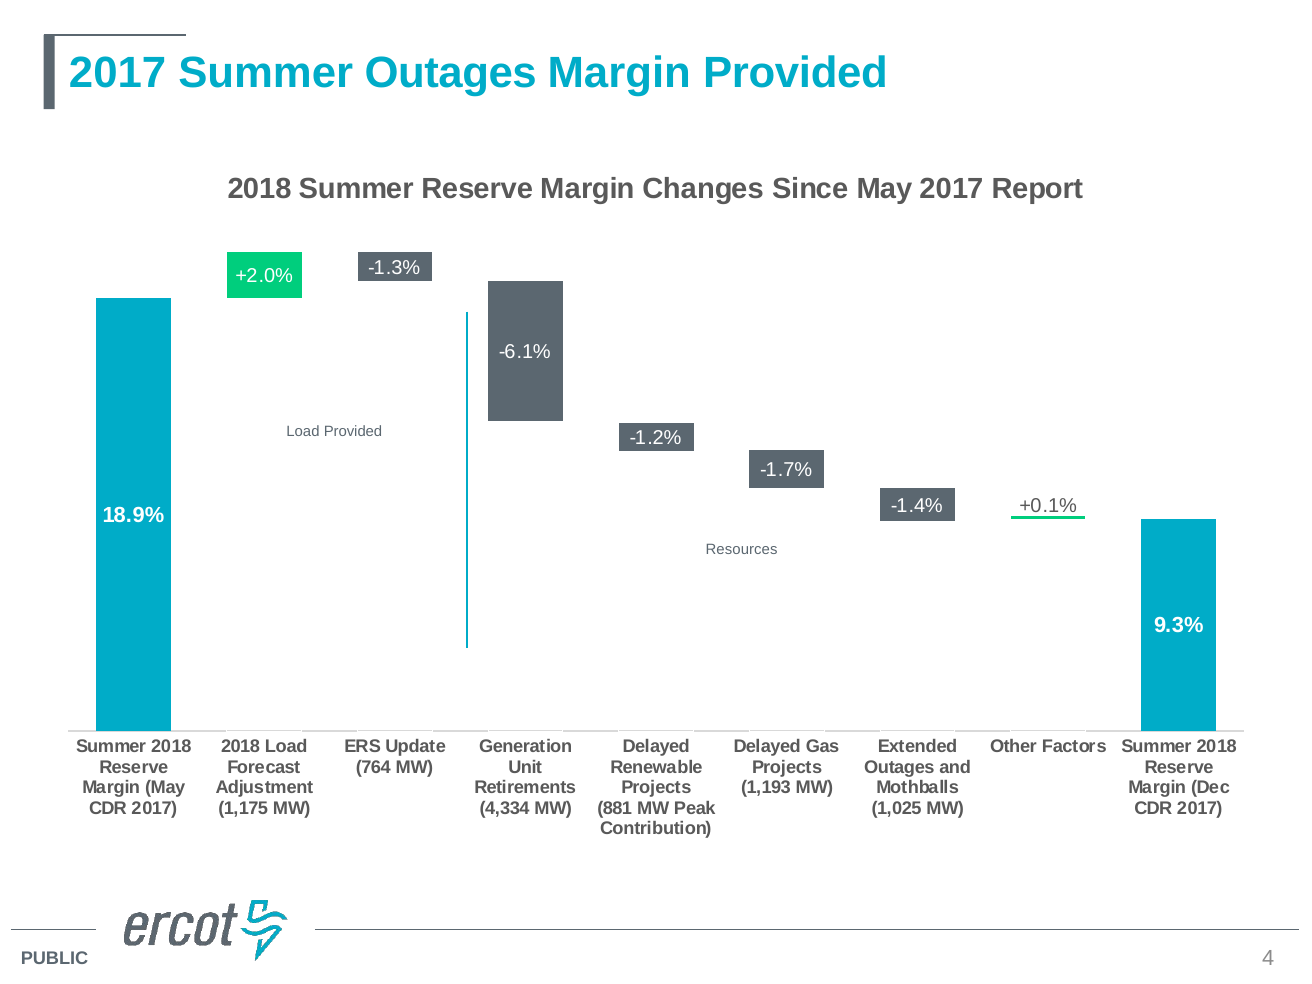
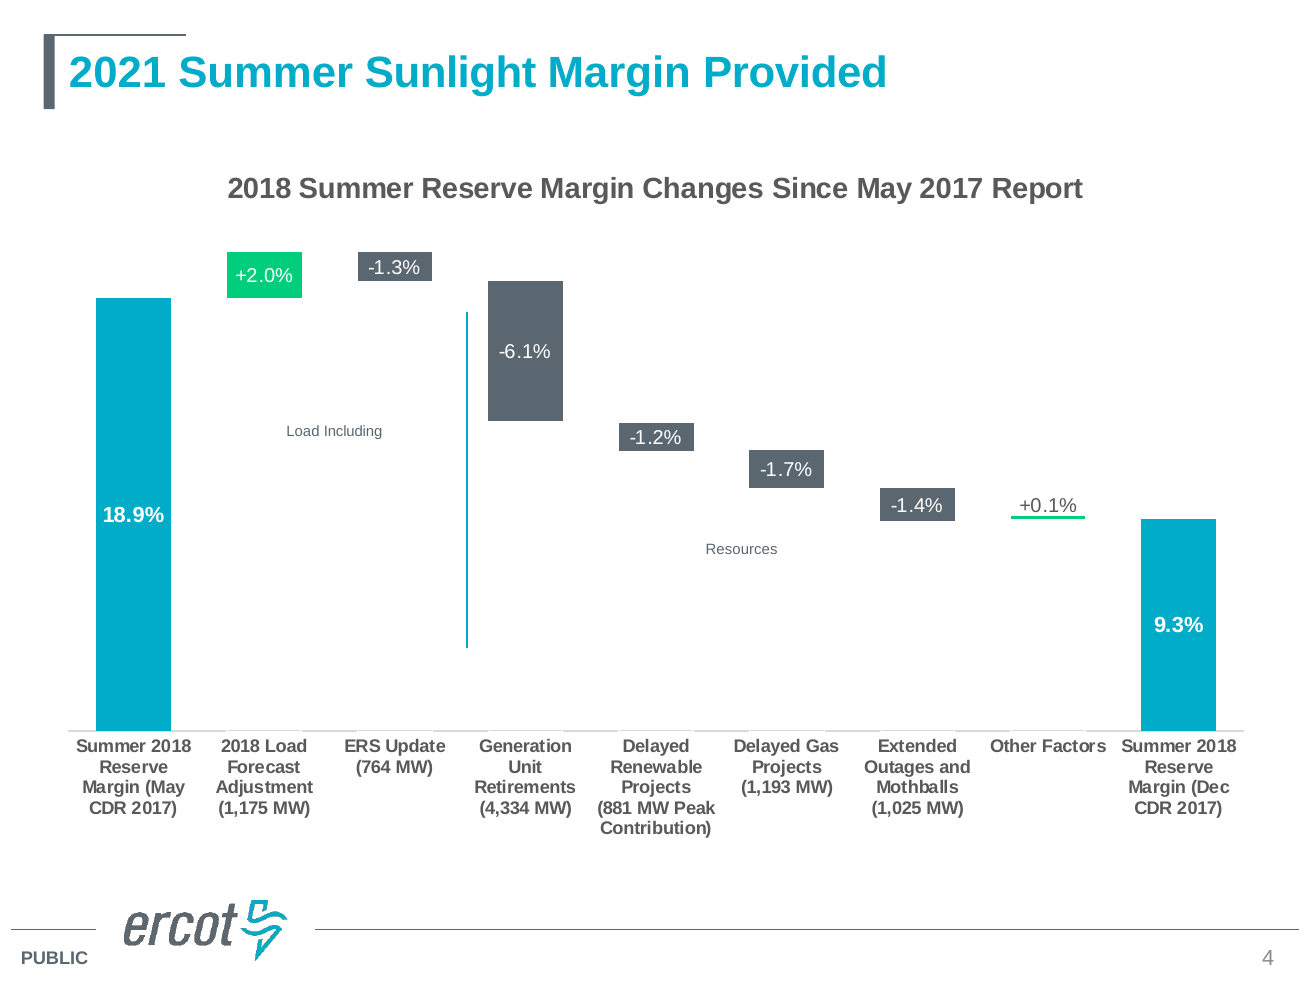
2017 at (118, 73): 2017 -> 2021
Summer Outages: Outages -> Sunlight
Load Provided: Provided -> Including
